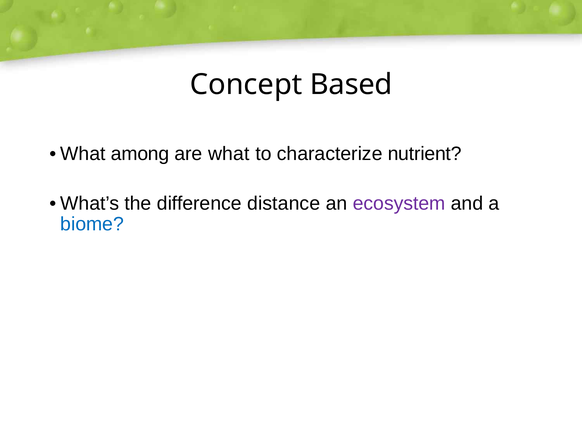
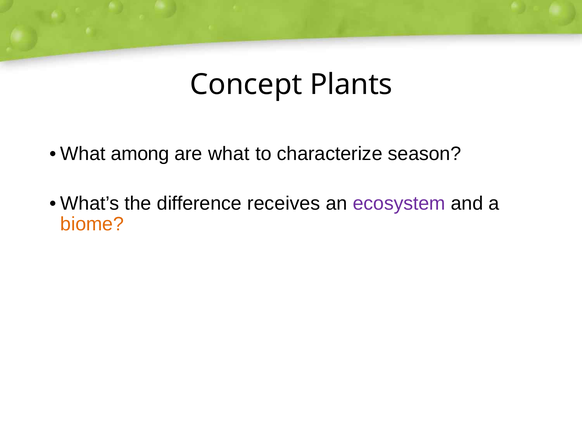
Based: Based -> Plants
nutrient: nutrient -> season
distance: distance -> receives
biome colour: blue -> orange
